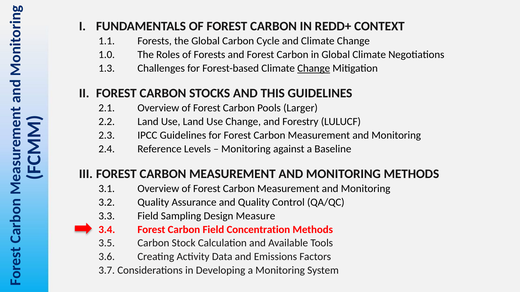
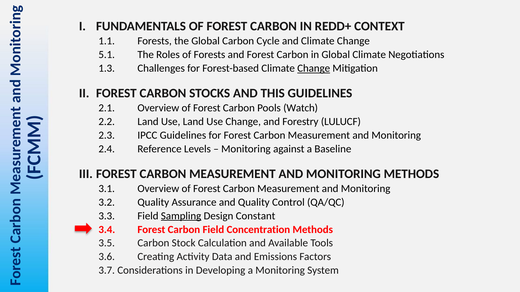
1.0: 1.0 -> 5.1
Larger: Larger -> Watch
Sampling underline: none -> present
Measure: Measure -> Constant
